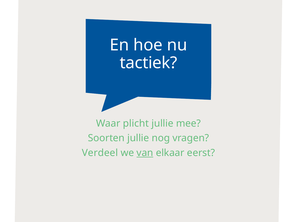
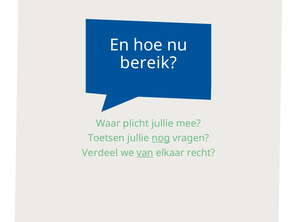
tactiek: tactiek -> bereik
Soorten: Soorten -> Toetsen
nog underline: none -> present
eerst: eerst -> recht
